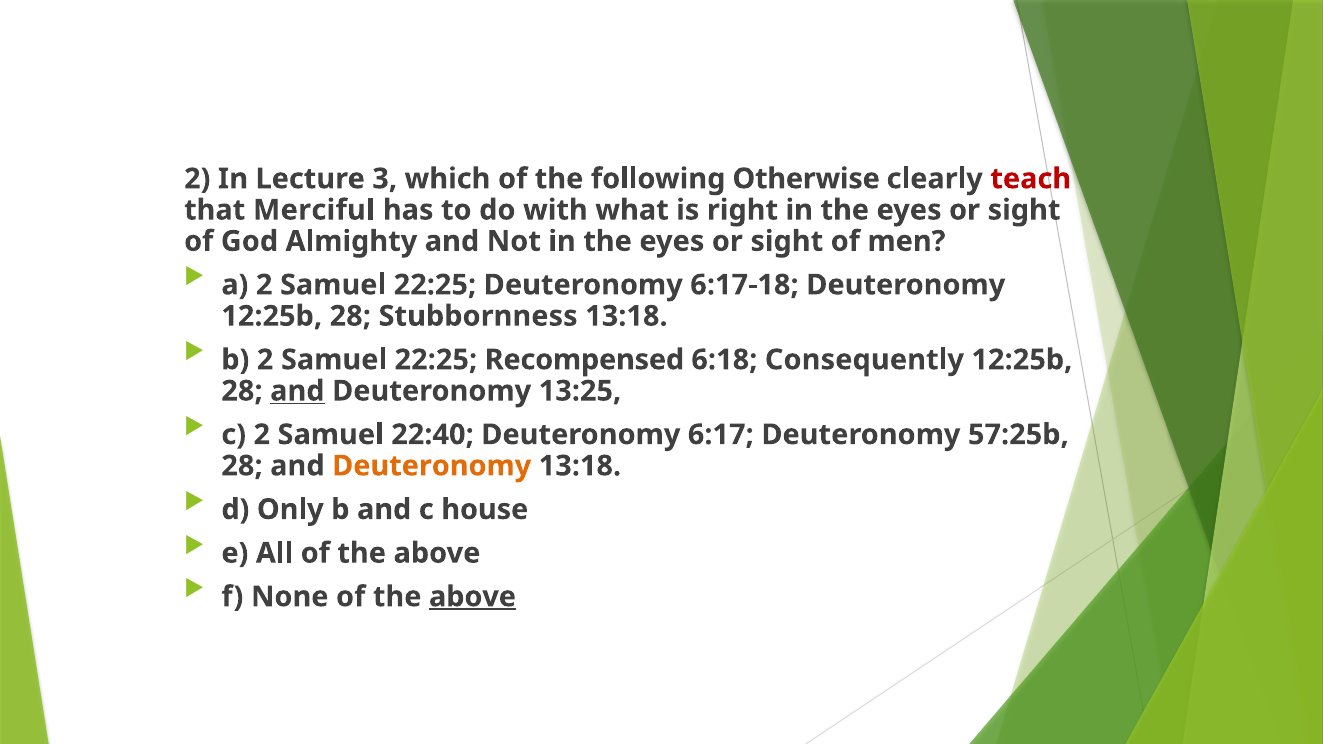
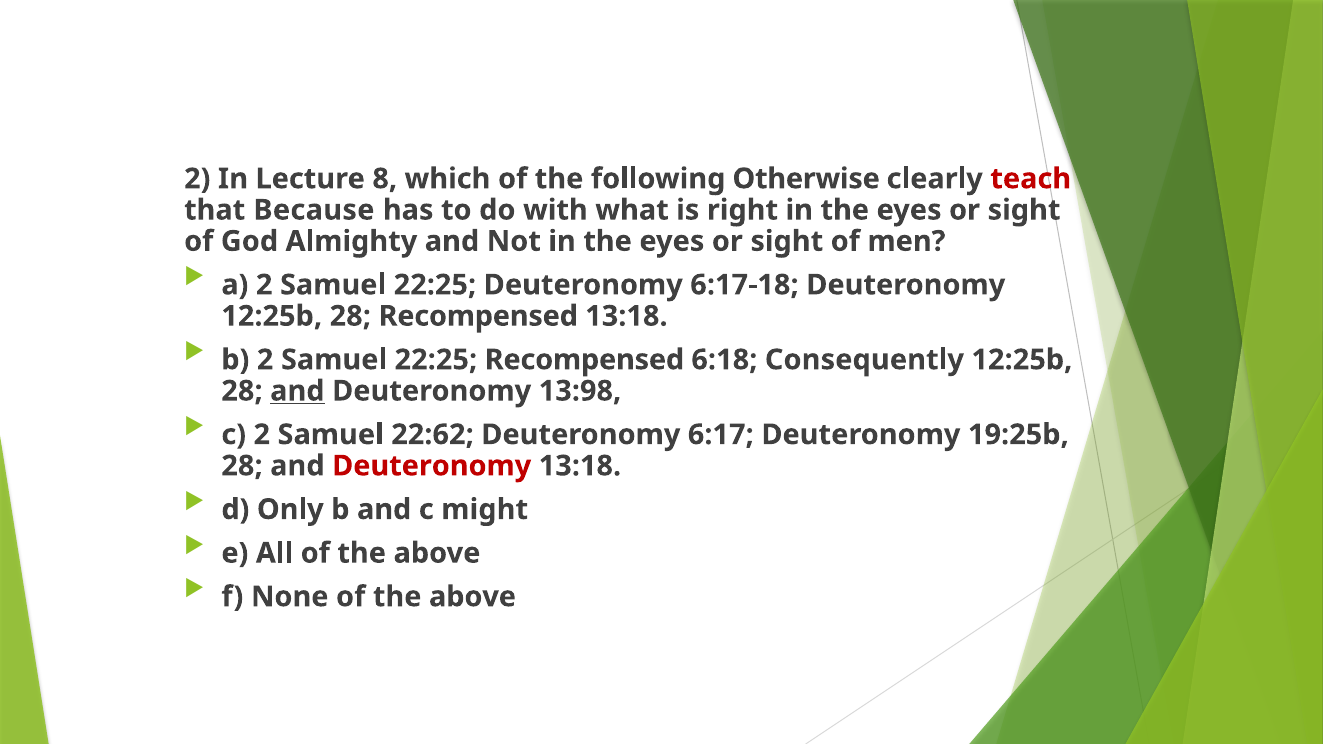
3: 3 -> 8
Merciful: Merciful -> Because
28 Stubbornness: Stubbornness -> Recompensed
13:25: 13:25 -> 13:98
22:40: 22:40 -> 22:62
57:25b: 57:25b -> 19:25b
Deuteronomy at (432, 466) colour: orange -> red
house: house -> might
above at (473, 597) underline: present -> none
